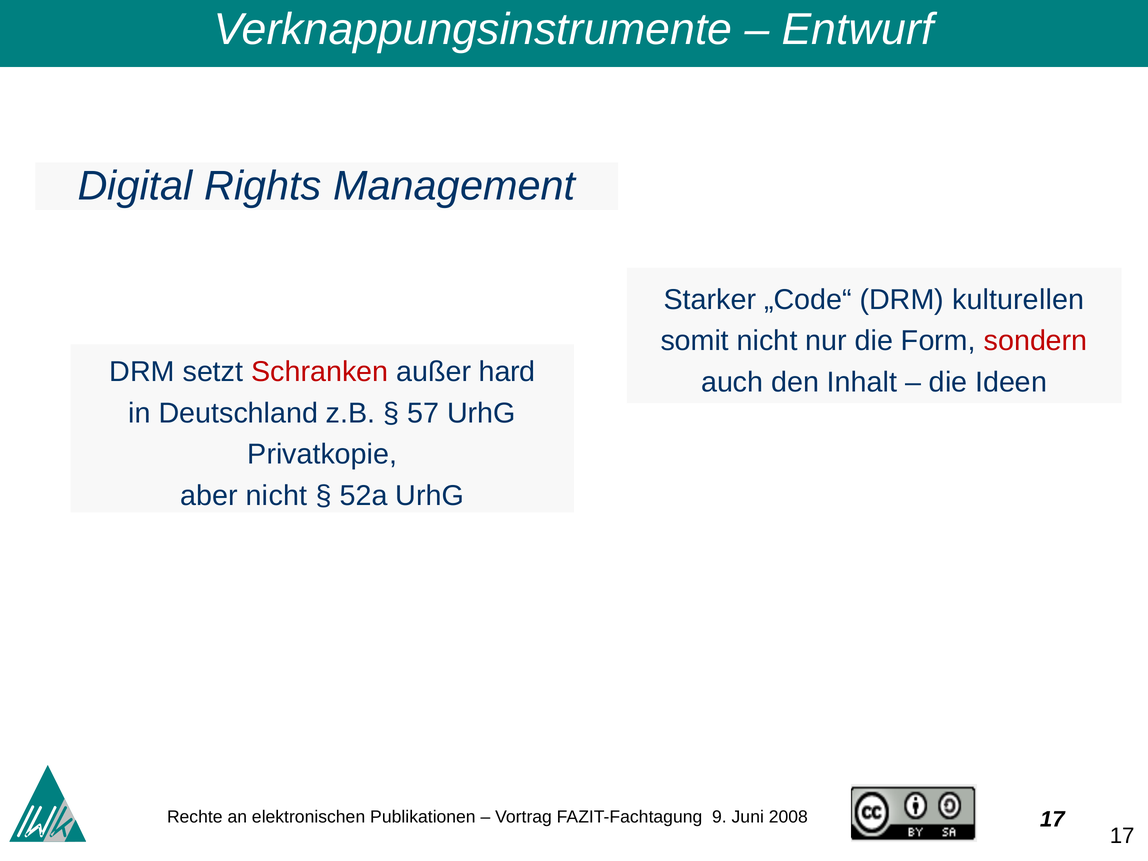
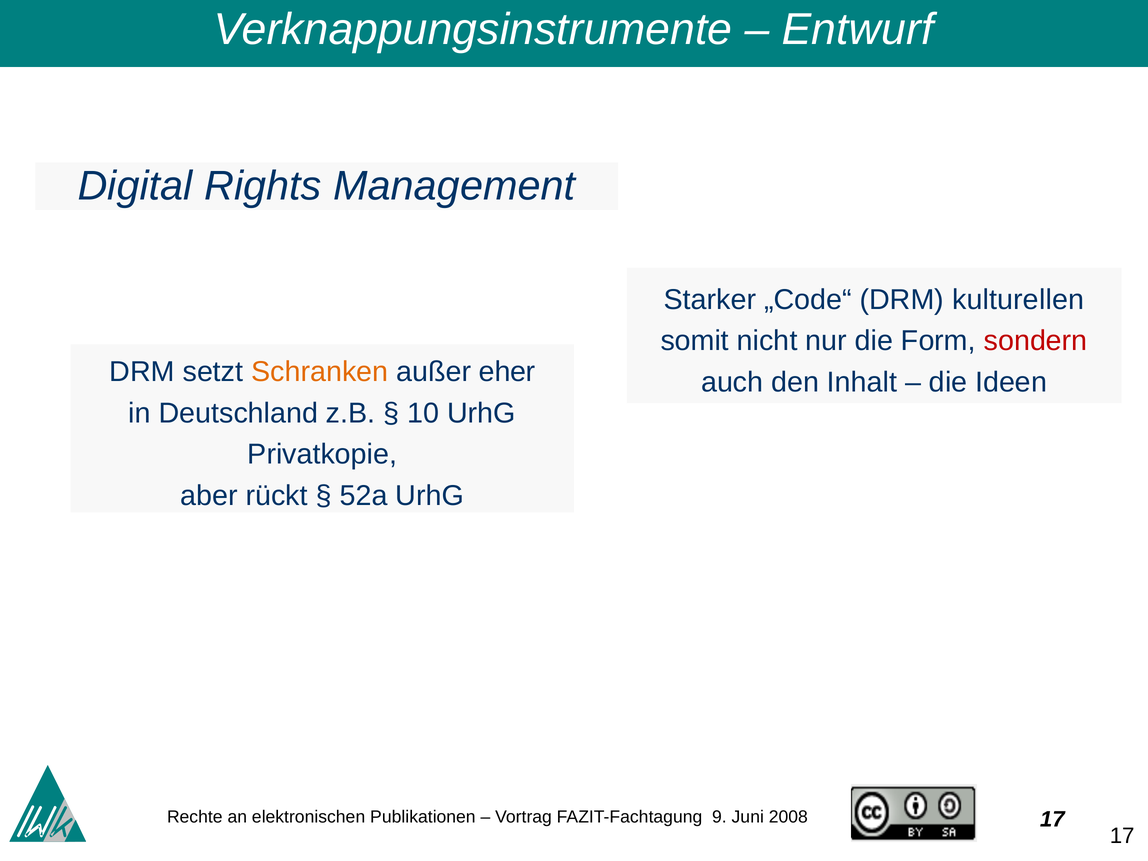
Schranken colour: red -> orange
hard: hard -> eher
57: 57 -> 10
aber nicht: nicht -> rückt
